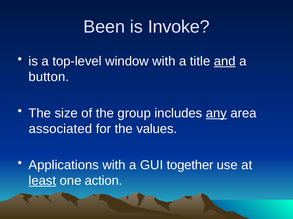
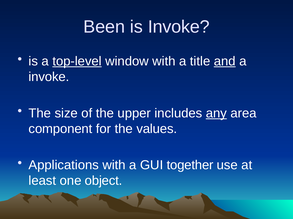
top-level underline: none -> present
button at (49, 77): button -> invoke
group: group -> upper
associated: associated -> component
least underline: present -> none
action: action -> object
